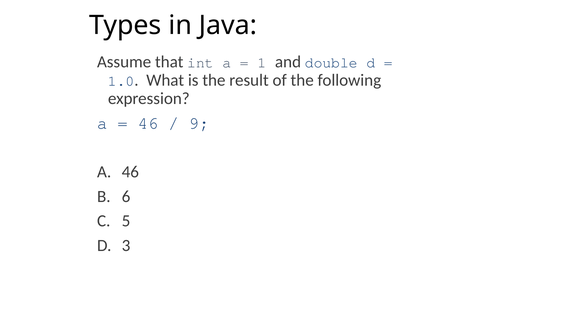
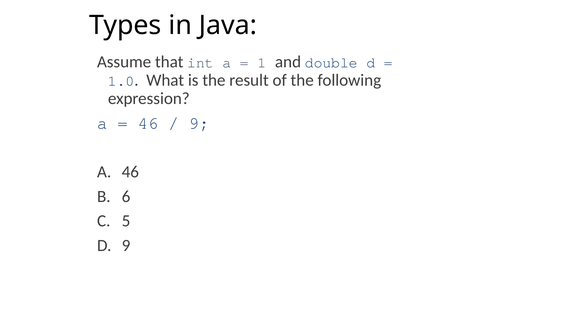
D 3: 3 -> 9
